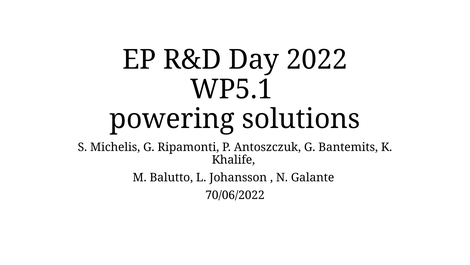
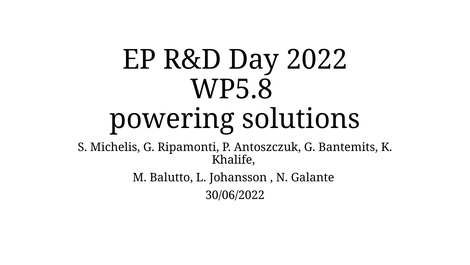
WP5.1: WP5.1 -> WP5.8
70/06/2022: 70/06/2022 -> 30/06/2022
